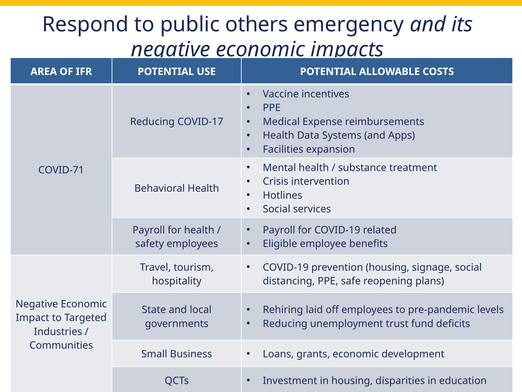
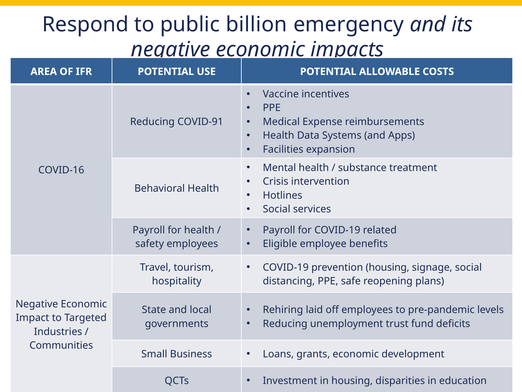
others: others -> billion
COVID-17: COVID-17 -> COVID-91
COVID-71: COVID-71 -> COVID-16
